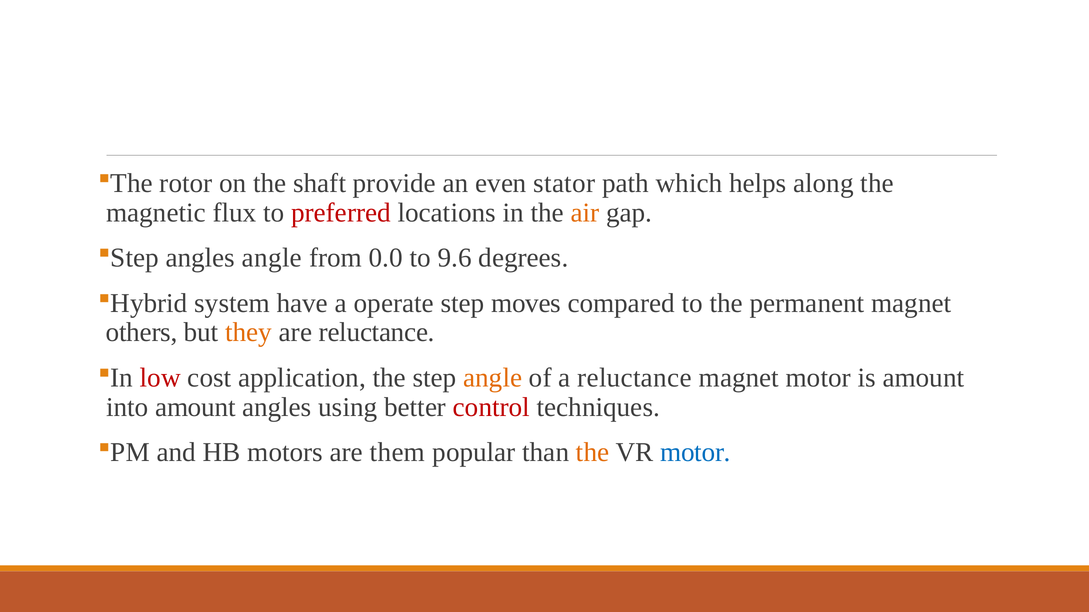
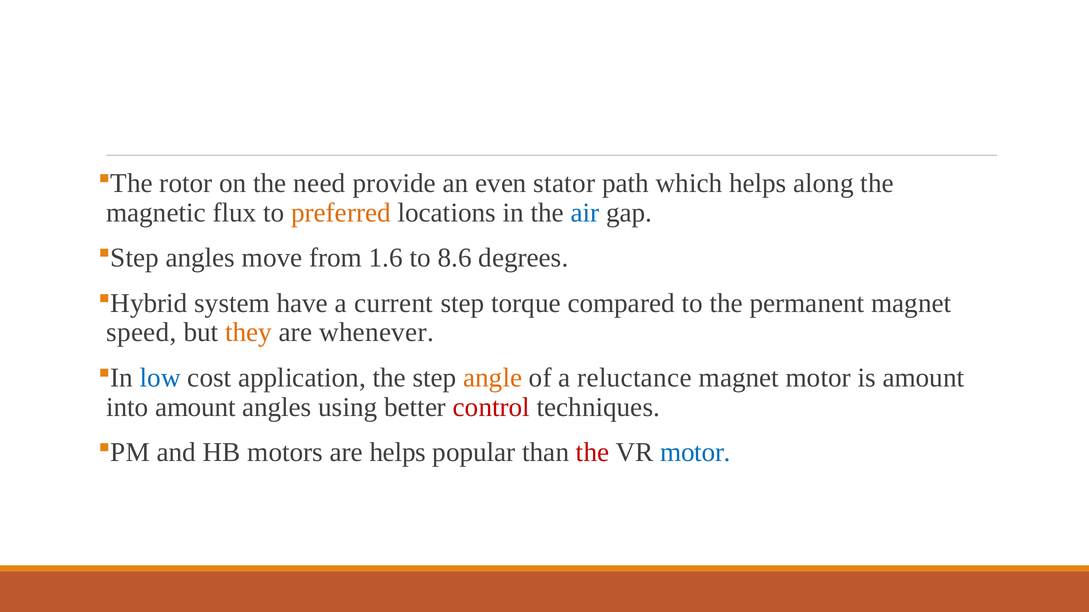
shaft: shaft -> need
preferred colour: red -> orange
air colour: orange -> blue
angles angle: angle -> move
0.0: 0.0 -> 1.6
9.6: 9.6 -> 8.6
operate: operate -> current
moves: moves -> torque
others: others -> speed
are reluctance: reluctance -> whenever
low colour: red -> blue
are them: them -> helps
the at (593, 453) colour: orange -> red
